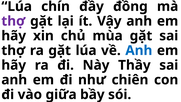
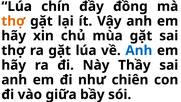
thợ at (13, 21) colour: purple -> orange
